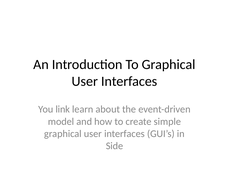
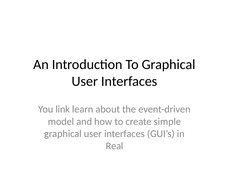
Side: Side -> Real
